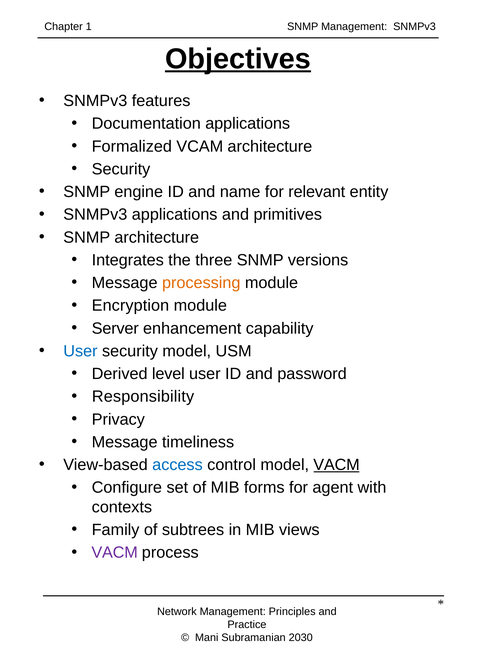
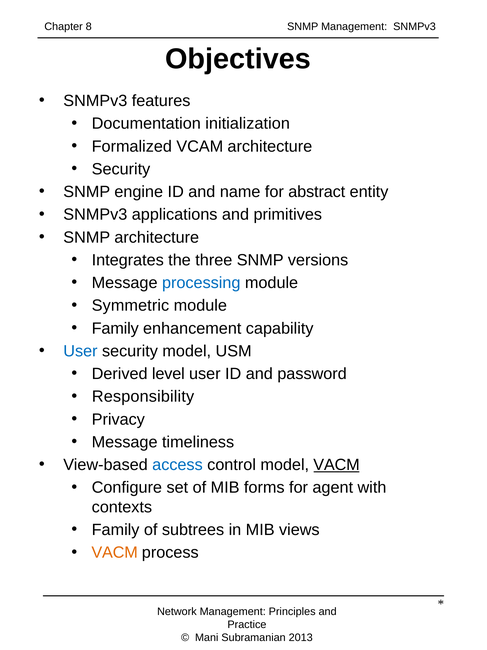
1: 1 -> 8
Objectives underline: present -> none
Documentation applications: applications -> initialization
relevant: relevant -> abstract
processing colour: orange -> blue
Encryption: Encryption -> Symmetric
Server at (115, 328): Server -> Family
VACM at (115, 552) colour: purple -> orange
2030: 2030 -> 2013
